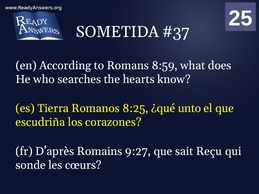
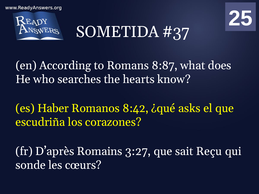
8:59: 8:59 -> 8:87
Tierra: Tierra -> Haber
8:25: 8:25 -> 8:42
unto: unto -> asks
9:27: 9:27 -> 3:27
